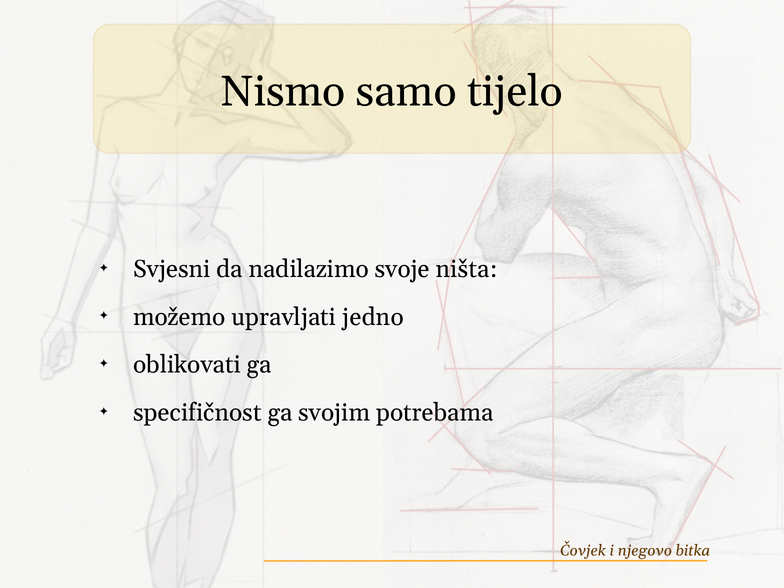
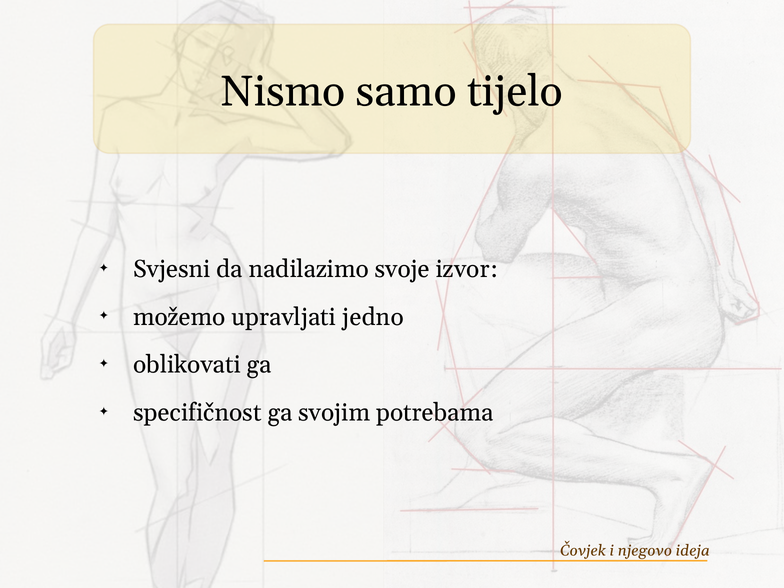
ništa: ništa -> izvor
bitka: bitka -> ideja
